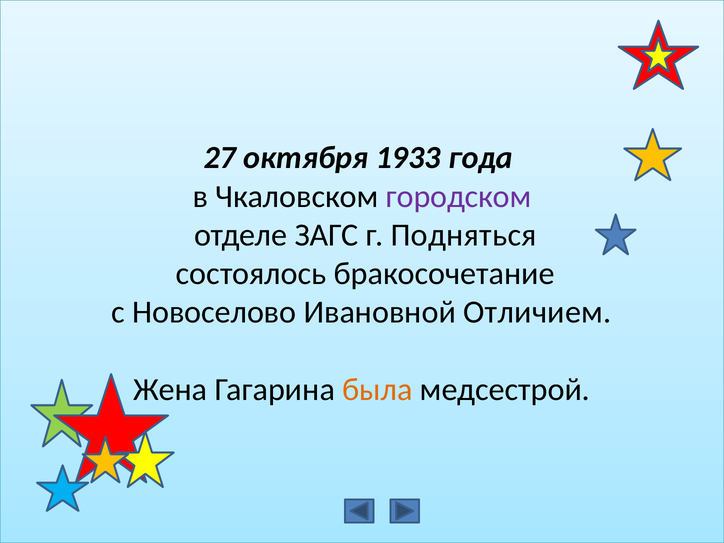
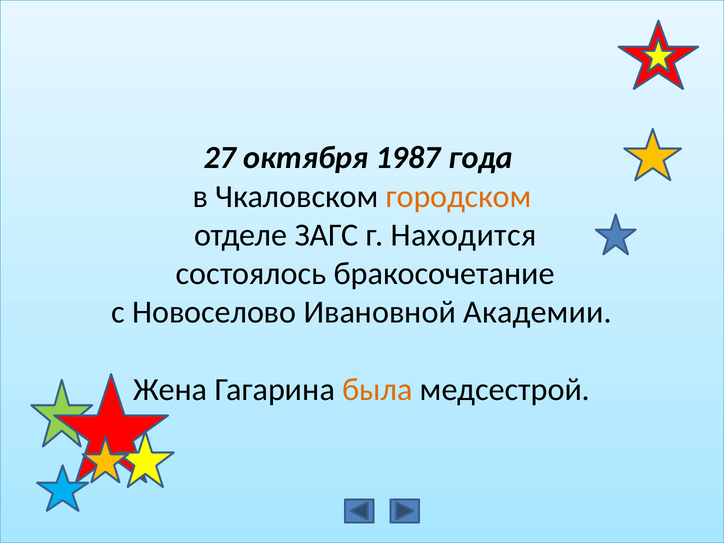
1933: 1933 -> 1987
городском colour: purple -> orange
Подняться: Подняться -> Находится
Отличием: Отличием -> Академии
